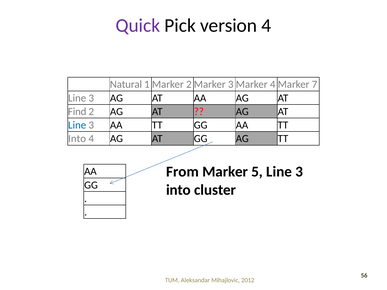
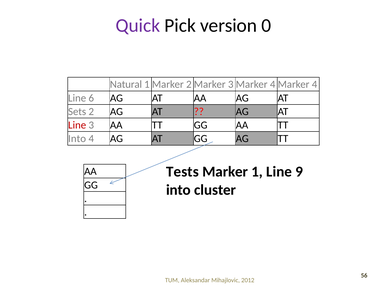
version 4: 4 -> 0
7 at (315, 85): 7 -> 4
3 at (91, 98): 3 -> 6
Find: Find -> Sets
Line at (77, 125) colour: blue -> red
From: From -> Tests
5: 5 -> 1
3 at (299, 172): 3 -> 9
